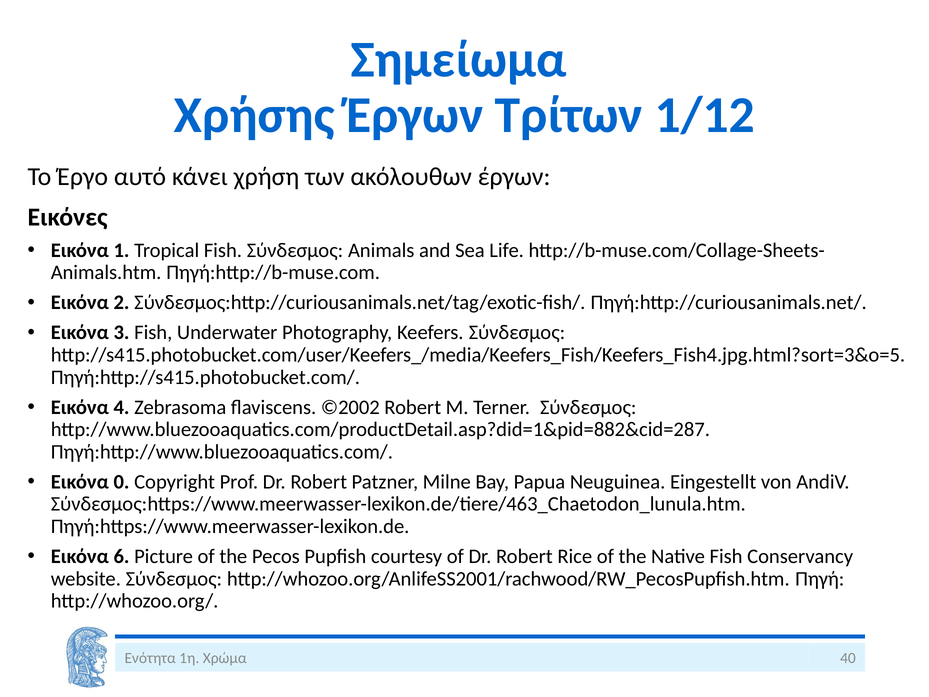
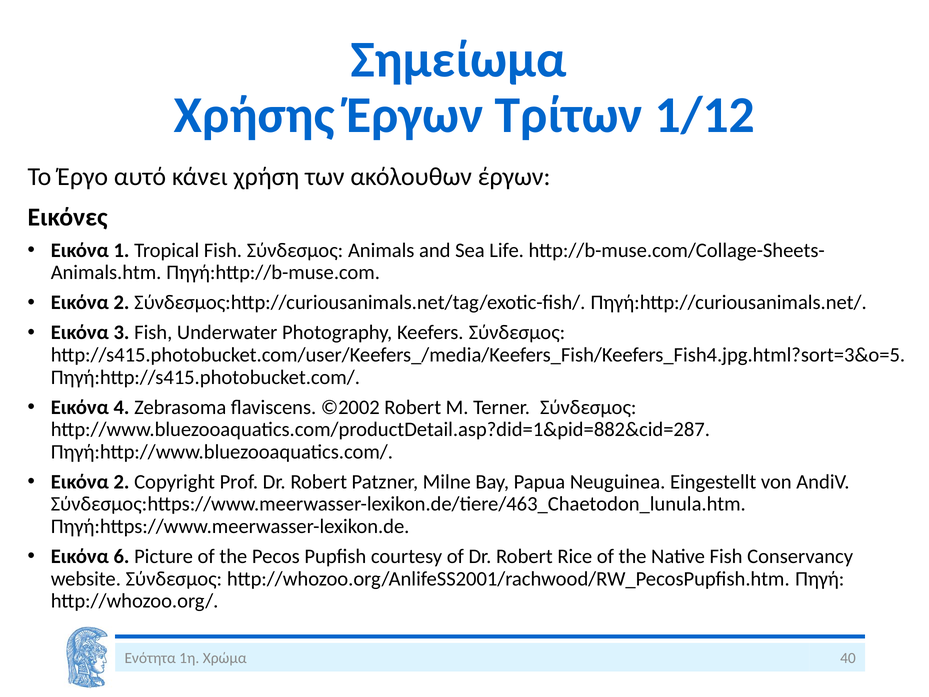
0 at (122, 482): 0 -> 2
